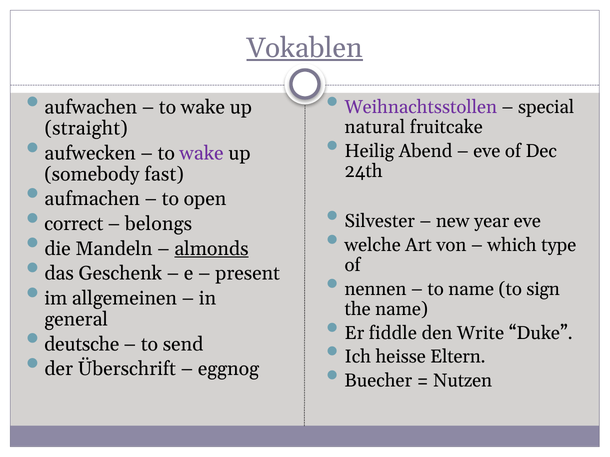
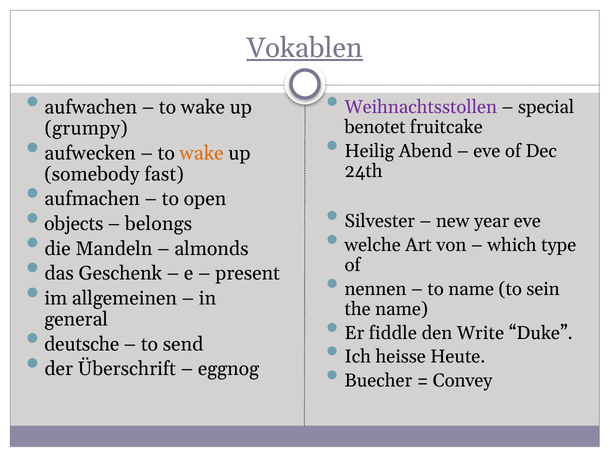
natural: natural -> benotet
straight: straight -> grumpy
wake at (202, 153) colour: purple -> orange
correct: correct -> objects
almonds underline: present -> none
sign: sign -> sein
Eltern: Eltern -> Heute
Nutzen: Nutzen -> Convey
